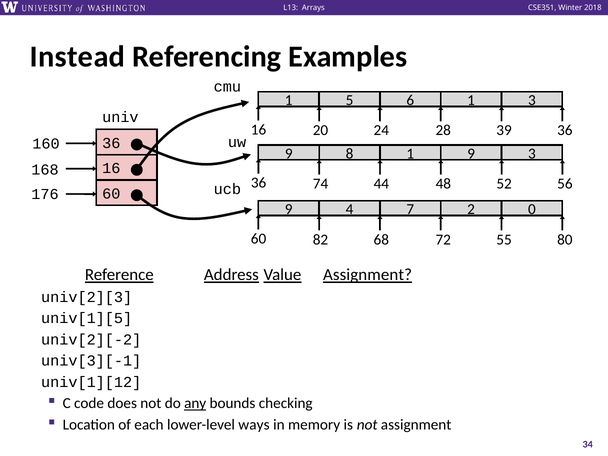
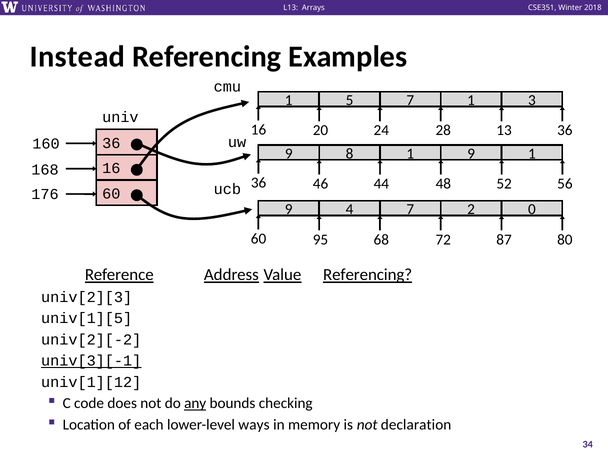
5 6: 6 -> 7
39: 39 -> 13
9 3: 3 -> 1
74: 74 -> 46
82: 82 -> 95
55: 55 -> 87
Value Assignment: Assignment -> Referencing
univ[3][-1 underline: none -> present
not assignment: assignment -> declaration
